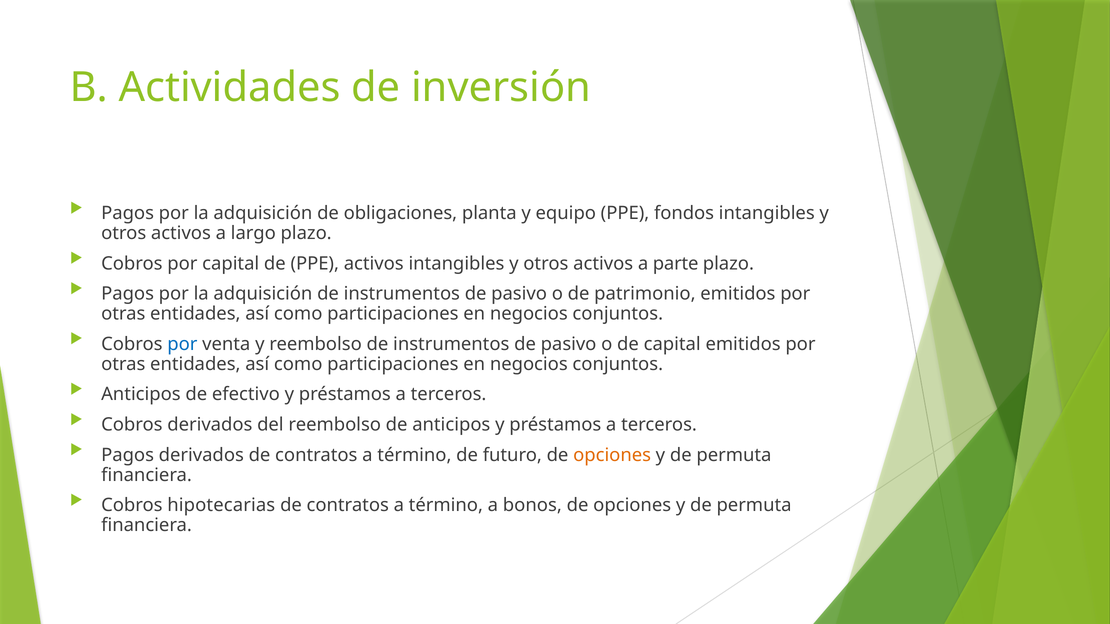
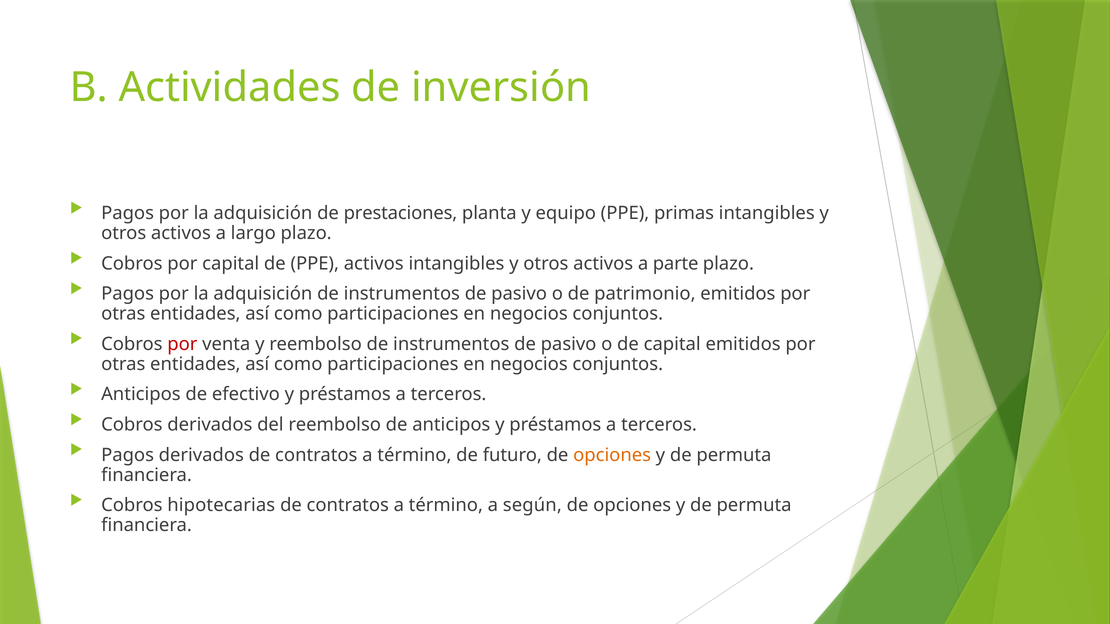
obligaciones: obligaciones -> prestaciones
fondos: fondos -> primas
por at (182, 344) colour: blue -> red
bonos: bonos -> según
